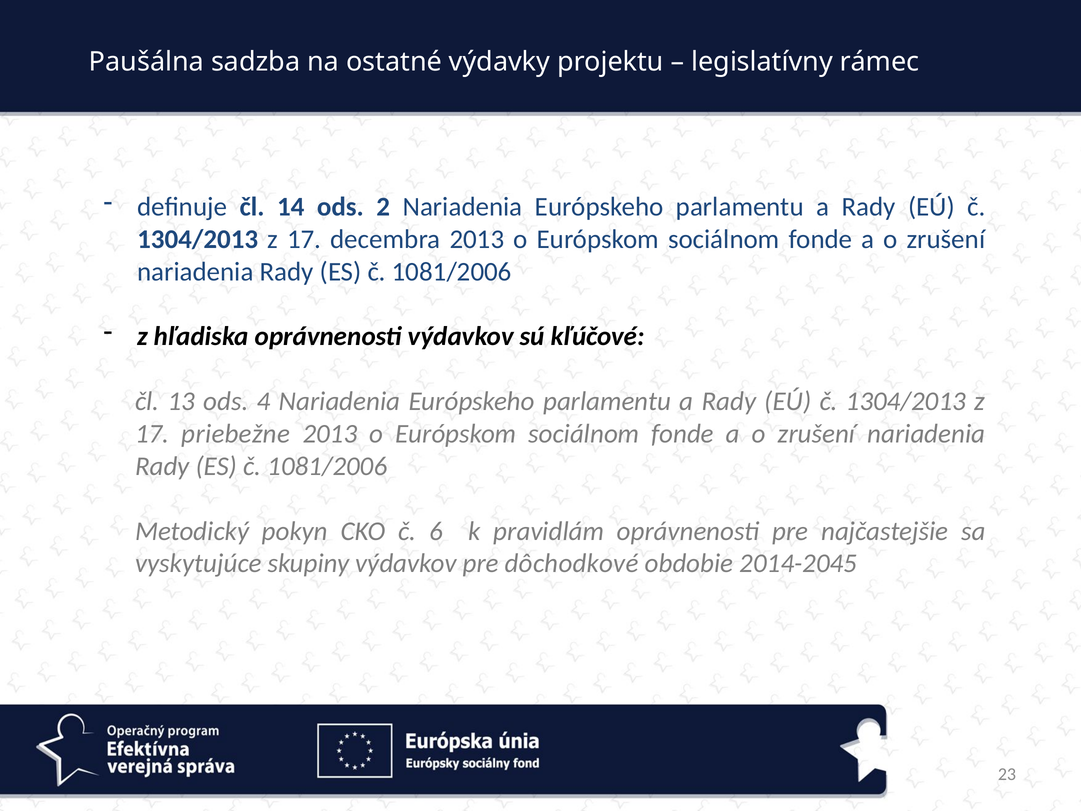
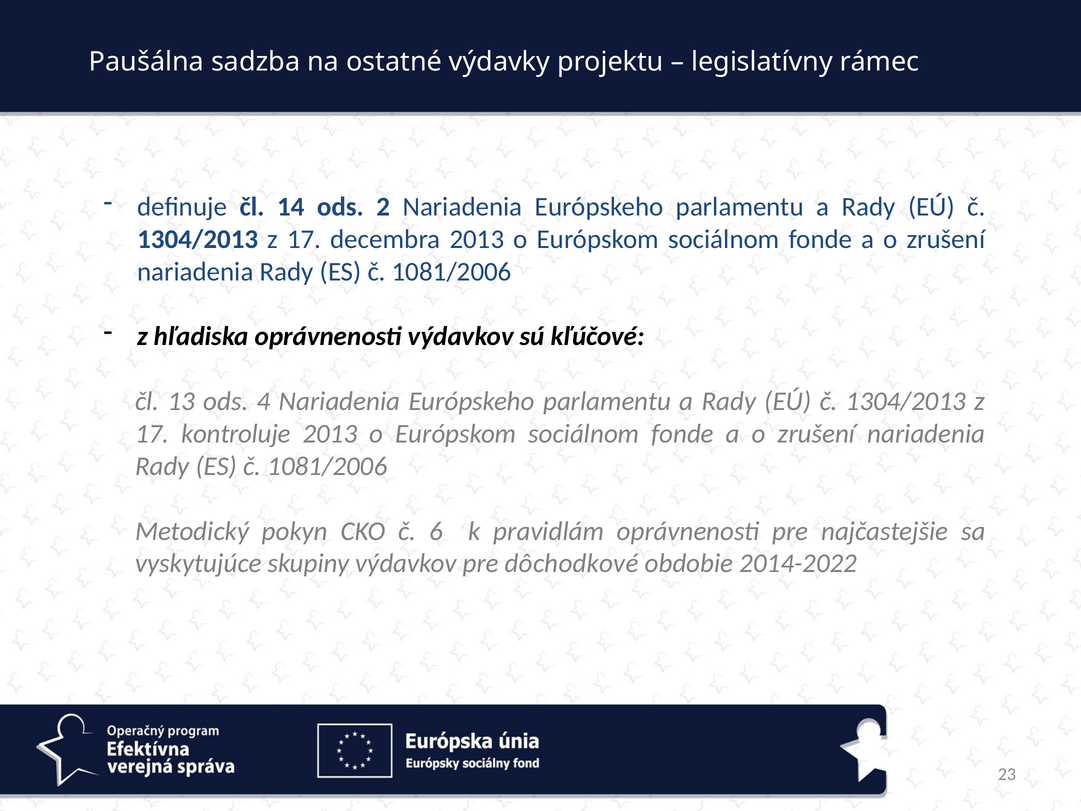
priebežne: priebežne -> kontroluje
2014-2045: 2014-2045 -> 2014-2022
